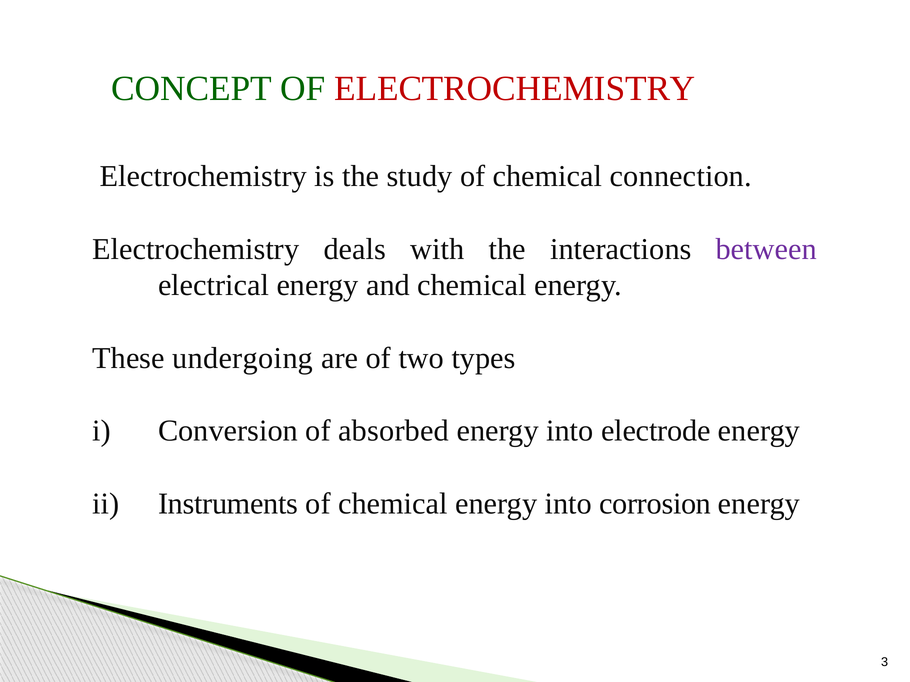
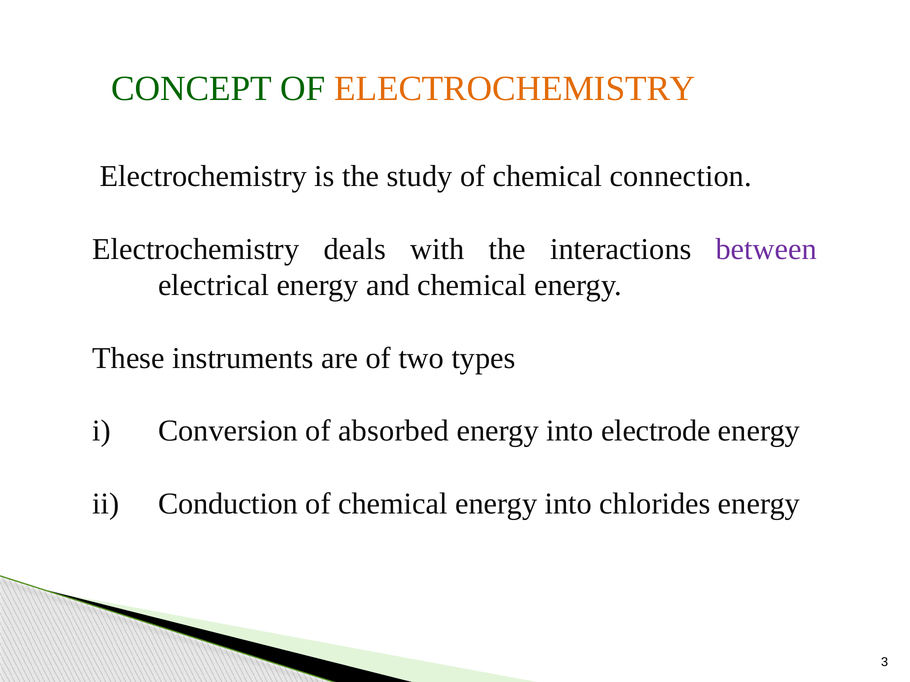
ELECTROCHEMISTRY at (515, 89) colour: red -> orange
undergoing: undergoing -> instruments
Instruments: Instruments -> Conduction
corrosion: corrosion -> chlorides
